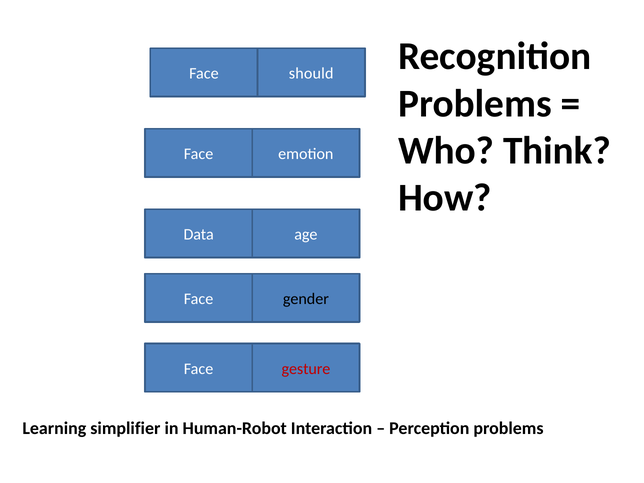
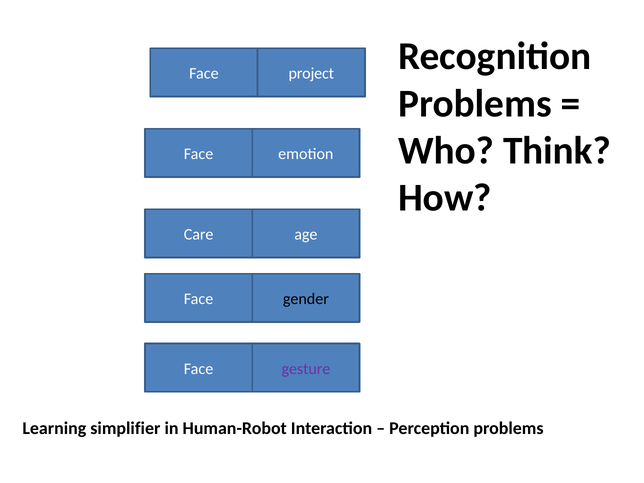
should: should -> project
Data: Data -> Care
gesture colour: red -> purple
